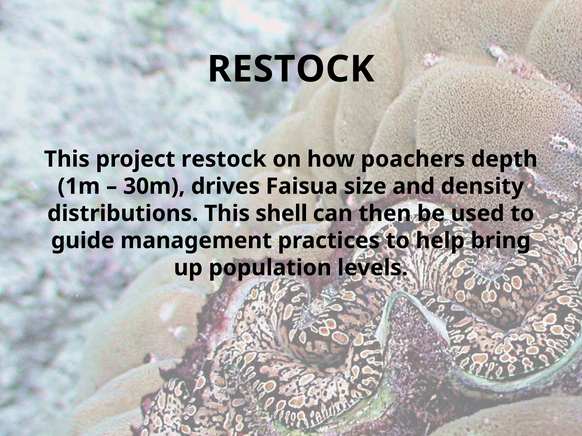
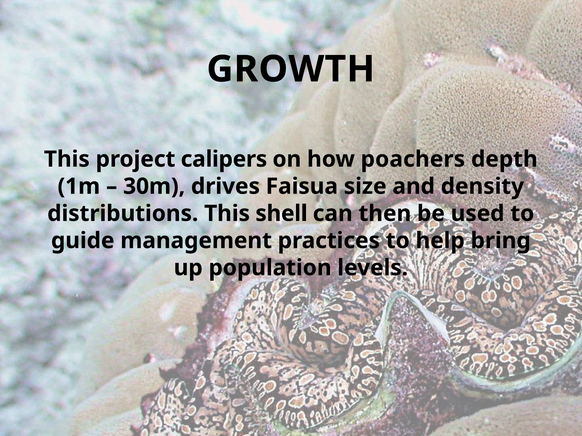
RESTOCK at (291, 69): RESTOCK -> GROWTH
project restock: restock -> calipers
